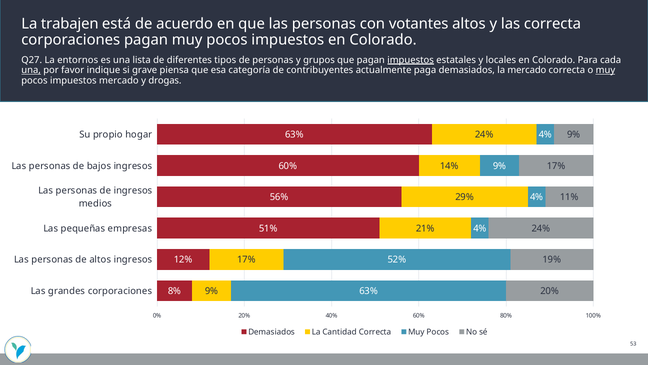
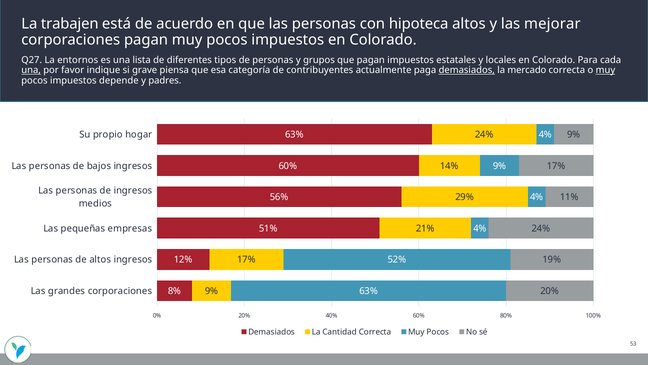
votantes: votantes -> hipoteca
las correcta: correcta -> mejorar
impuestos at (411, 60) underline: present -> none
demasiados at (467, 70) underline: none -> present
impuestos mercado: mercado -> depende
drogas: drogas -> padres
